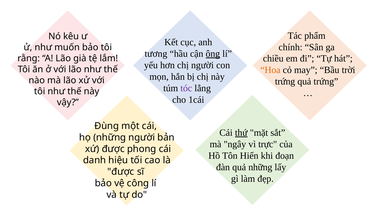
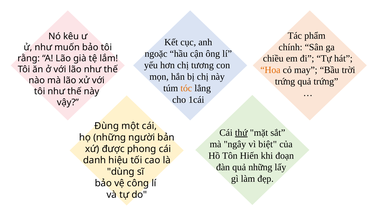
tương: tương -> ngoặc
ông underline: present -> none
chị người: người -> tương
tóc colour: purple -> orange
trực: trực -> biệt
được at (121, 171): được -> dùng
